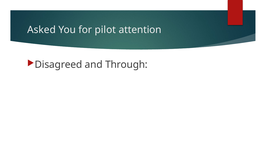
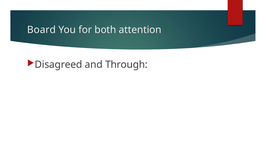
Asked: Asked -> Board
pilot: pilot -> both
